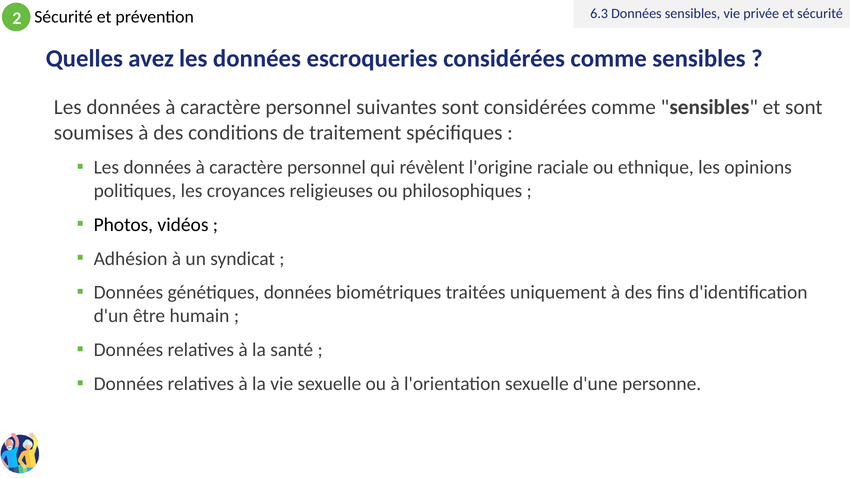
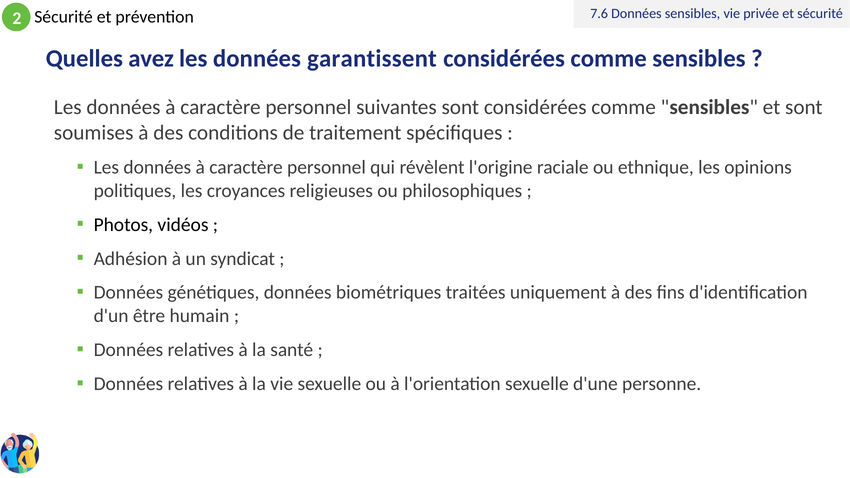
6.3: 6.3 -> 7.6
escroqueries: escroqueries -> garantissent
